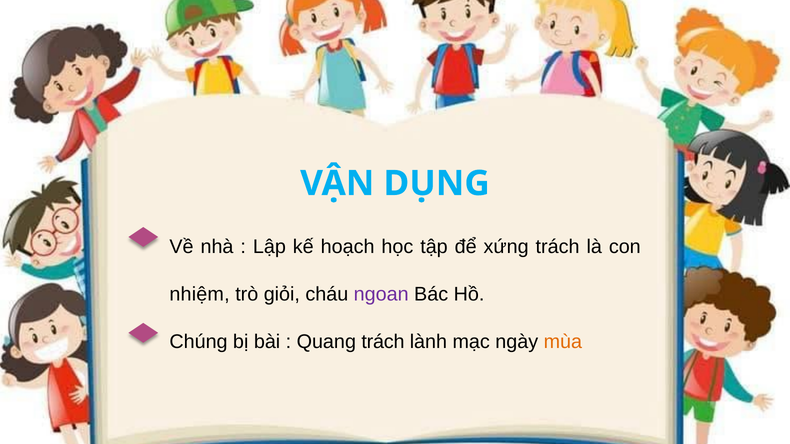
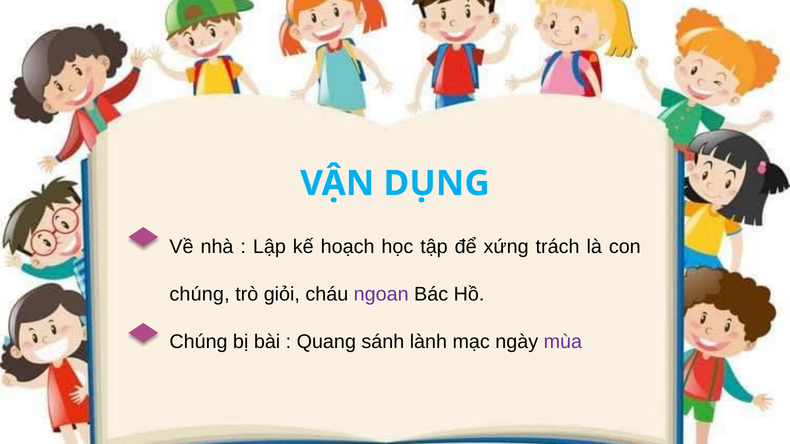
nhiệm at (200, 294): nhiệm -> chúng
Quang trách: trách -> sánh
mùa colour: orange -> purple
